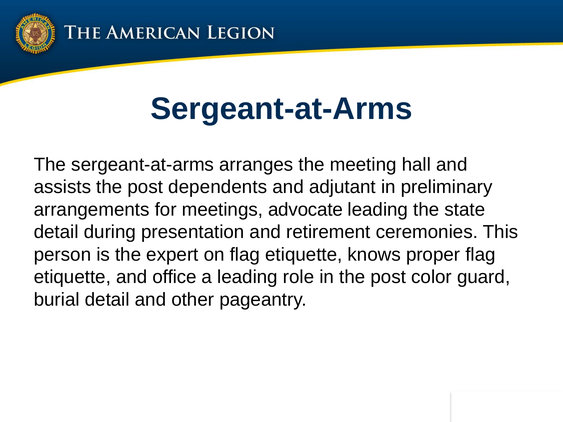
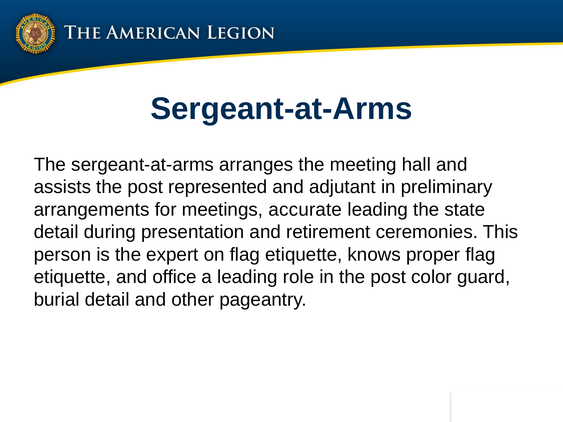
dependents: dependents -> represented
advocate: advocate -> accurate
